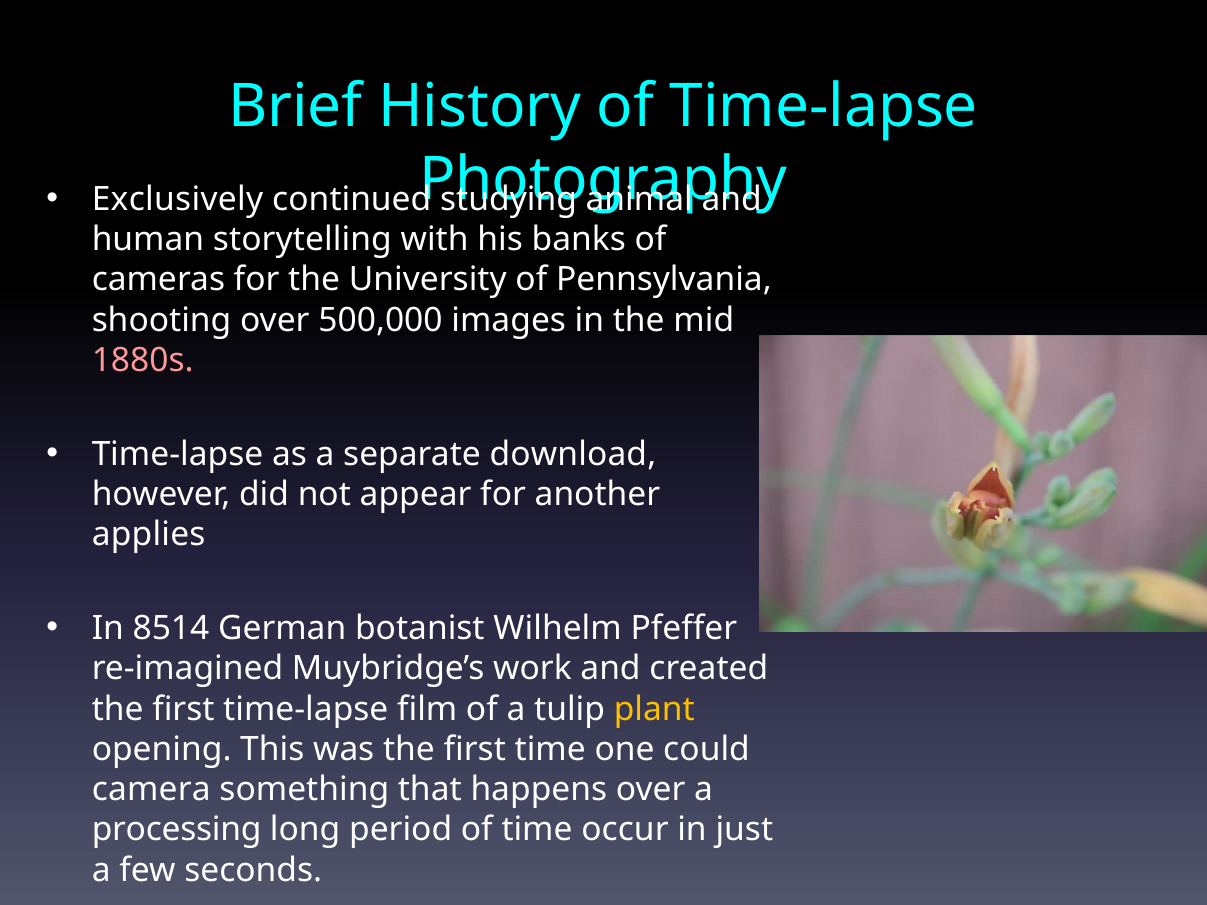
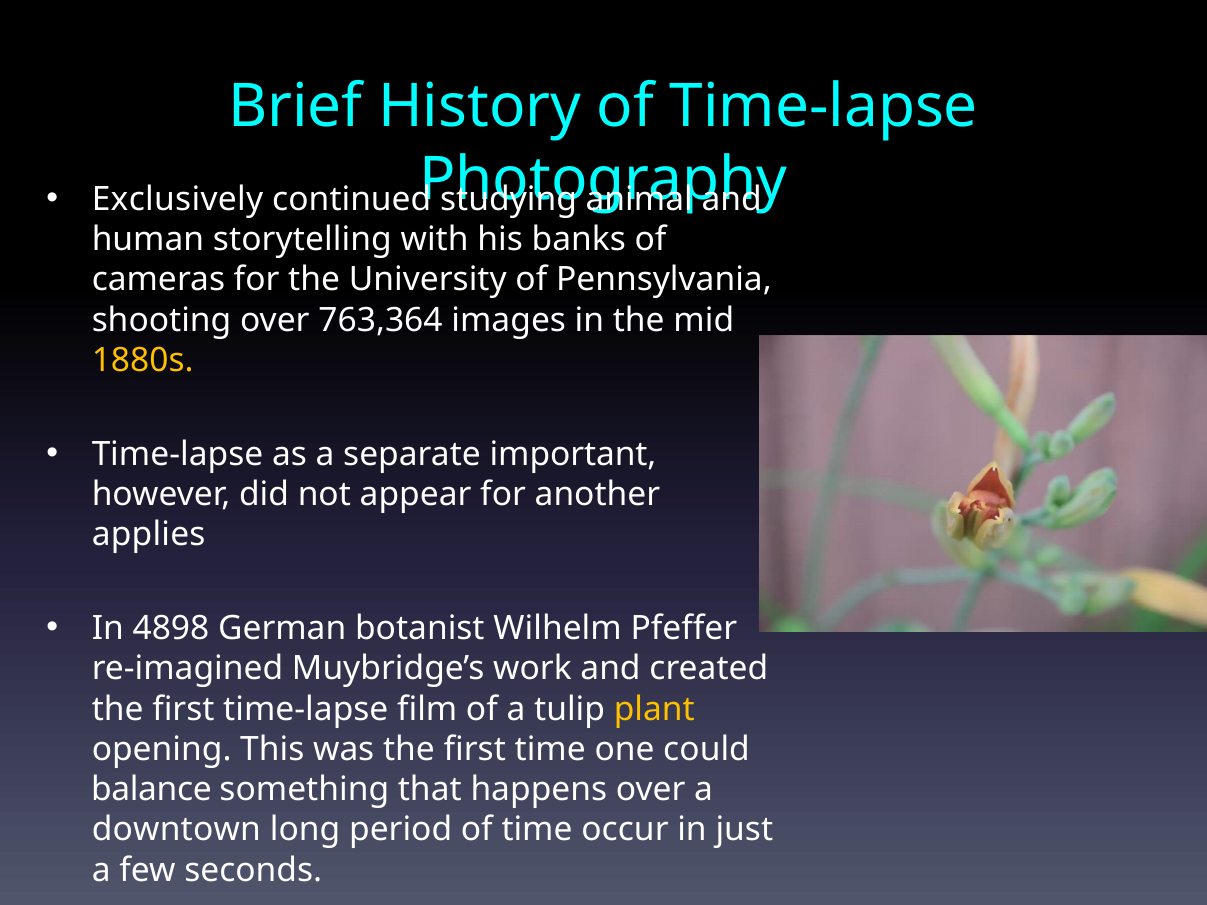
500,000: 500,000 -> 763,364
1880s colour: pink -> yellow
download: download -> important
8514: 8514 -> 4898
camera: camera -> balance
processing: processing -> downtown
